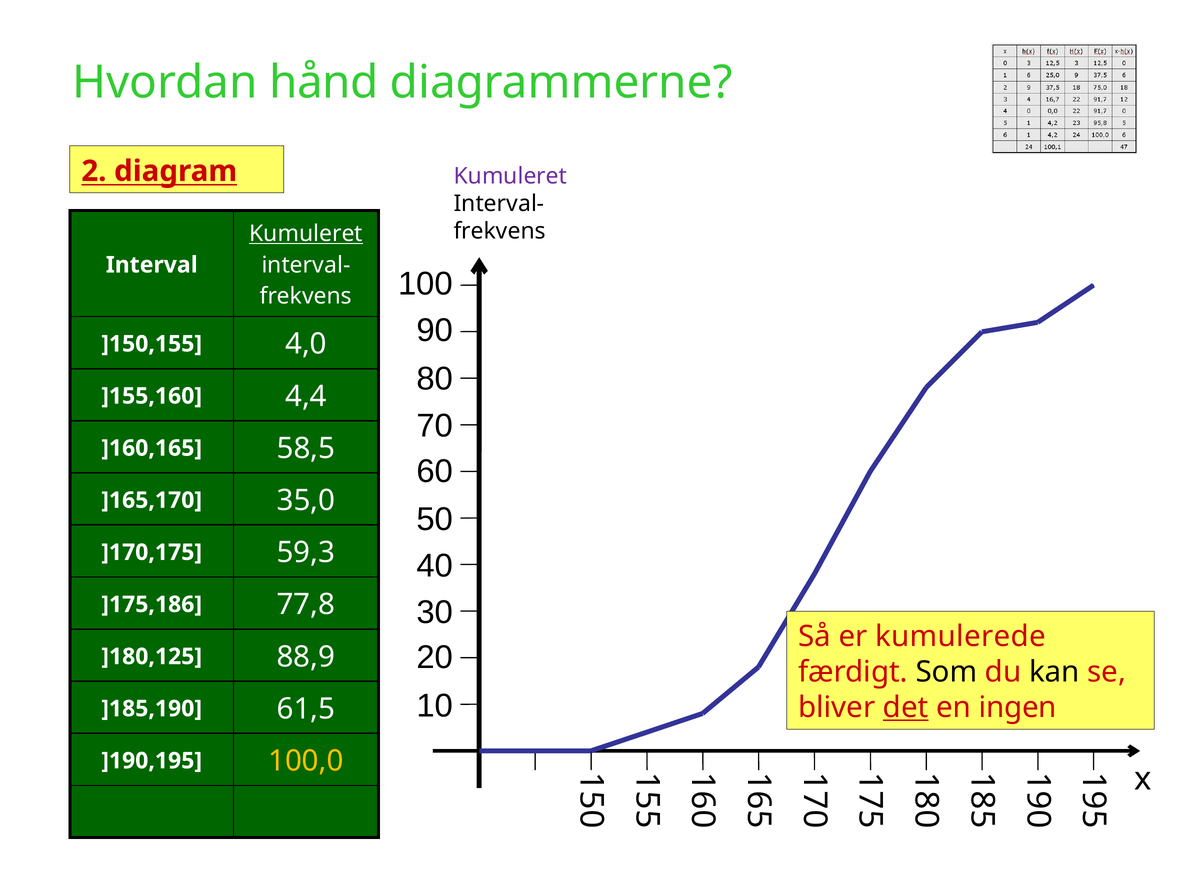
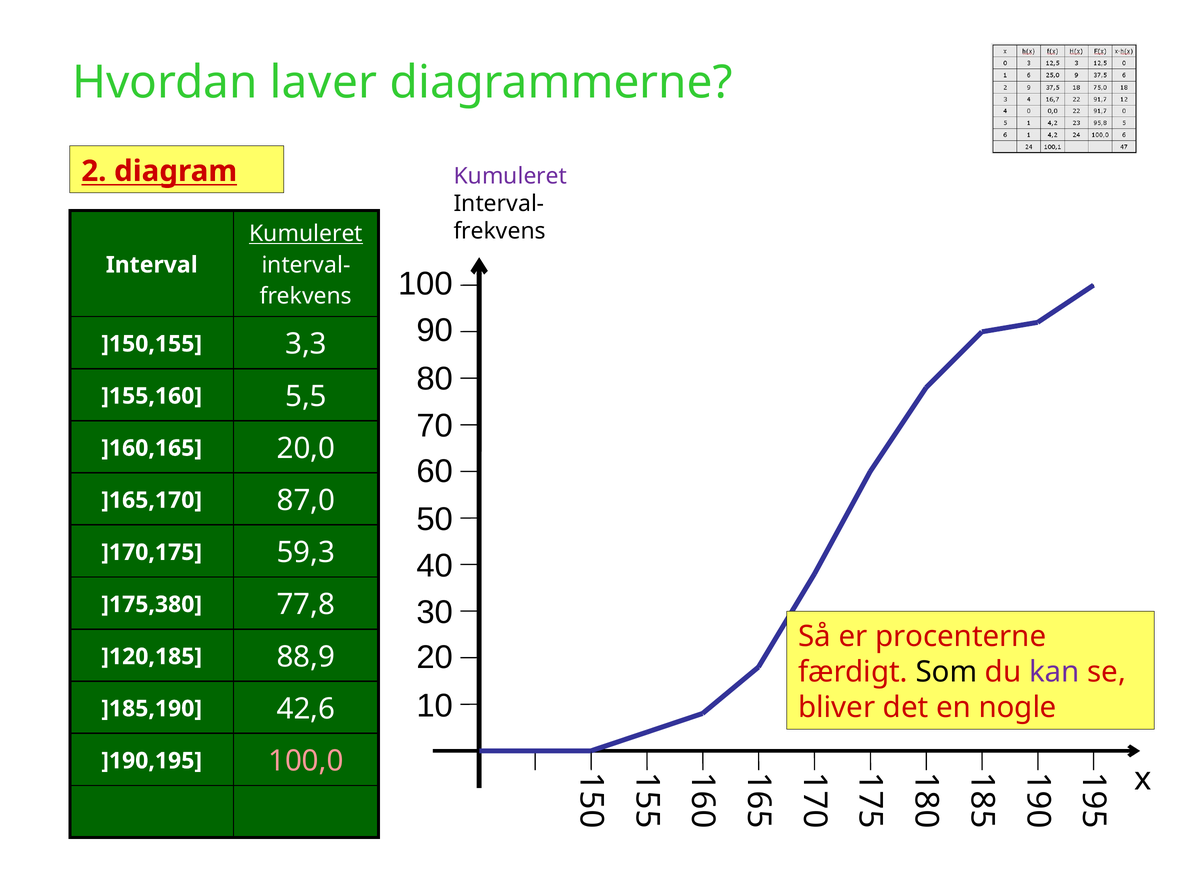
hånd: hånd -> laver
4,0: 4,0 -> 3,3
4,4: 4,4 -> 5,5
58,5: 58,5 -> 20,0
35,0: 35,0 -> 87,0
]175,186: ]175,186 -> ]175,380
kumulerede: kumulerede -> procenterne
]180,125: ]180,125 -> ]120,185
kan colour: black -> purple
det underline: present -> none
ingen: ingen -> nogle
61,5: 61,5 -> 42,6
100,0 colour: yellow -> pink
